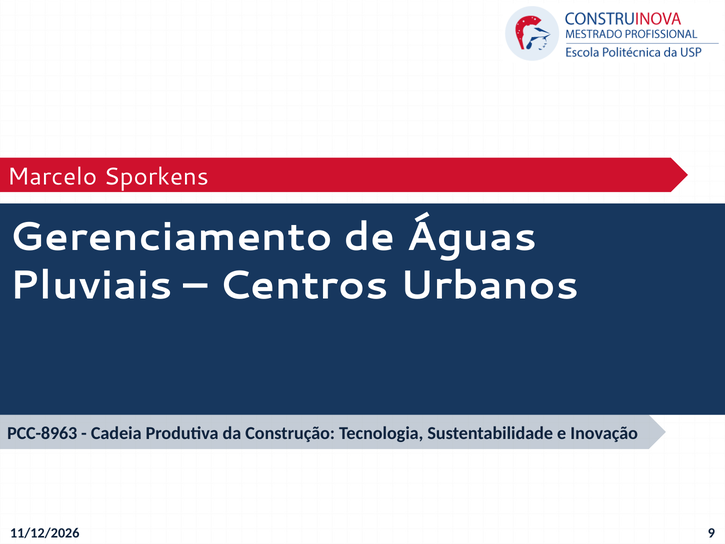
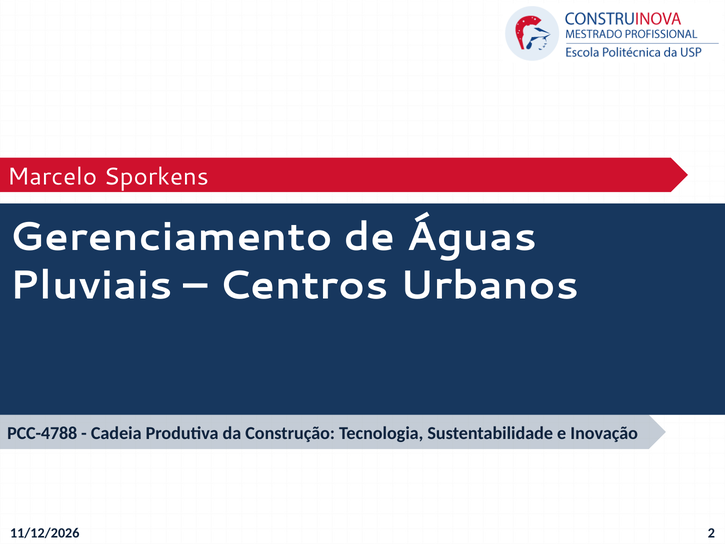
PCC-8963: PCC-8963 -> PCC-4788
9: 9 -> 2
